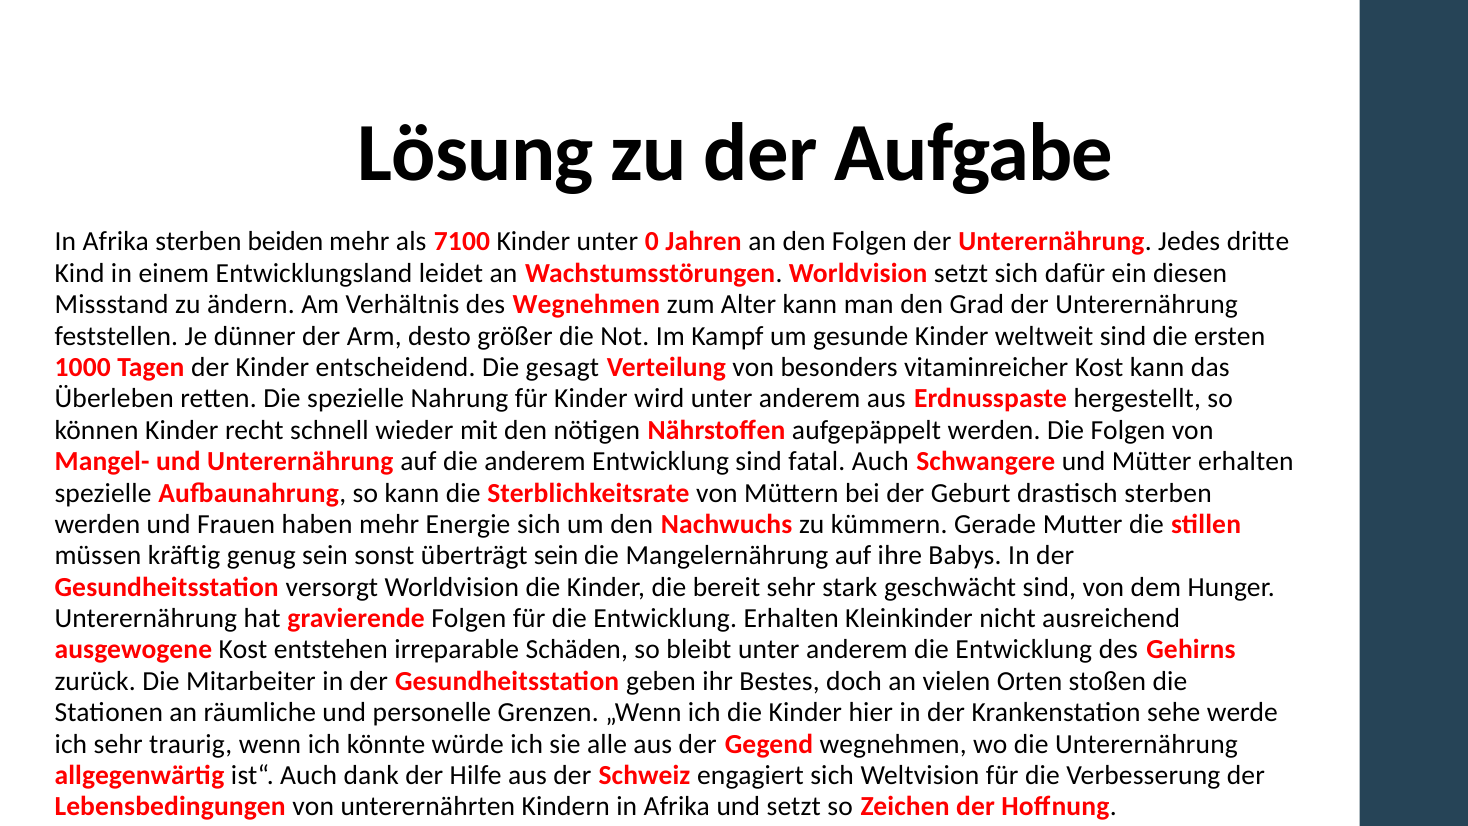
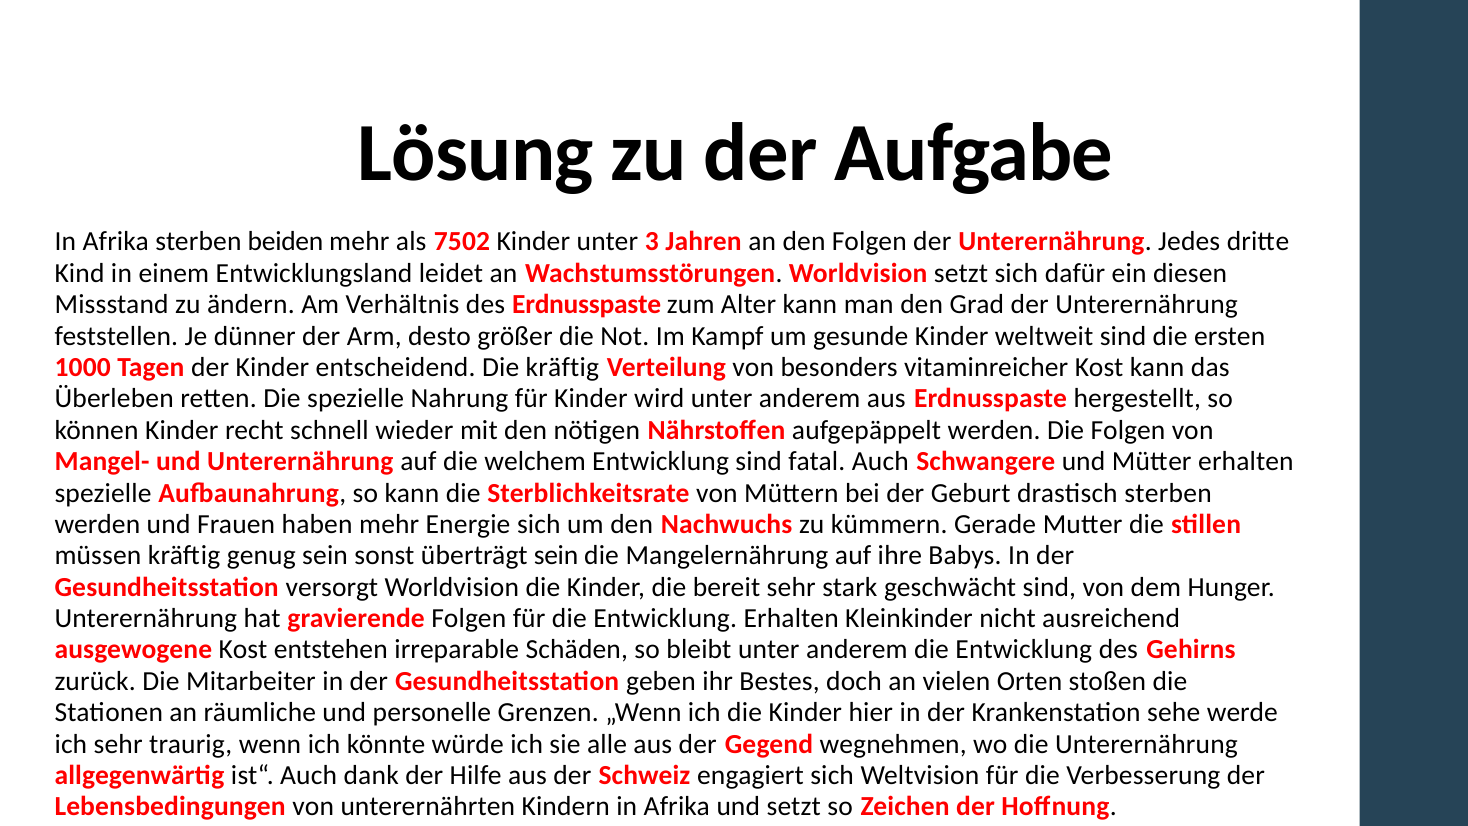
7100: 7100 -> 7502
0: 0 -> 3
des Wegnehmen: Wegnehmen -> Erdnusspaste
Die gesagt: gesagt -> kräftig
die anderem: anderem -> welchem
